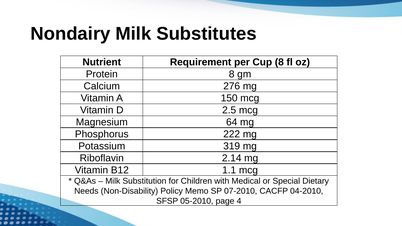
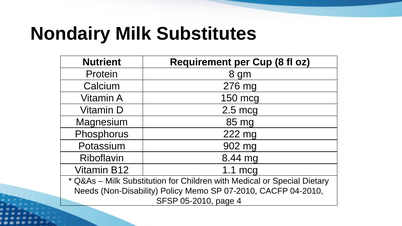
64: 64 -> 85
319: 319 -> 902
2.14: 2.14 -> 8.44
